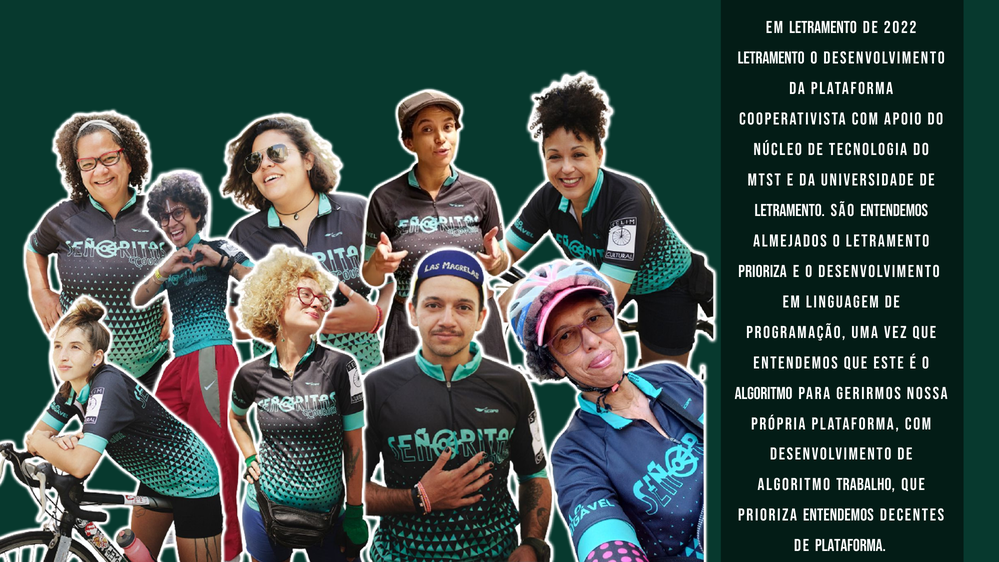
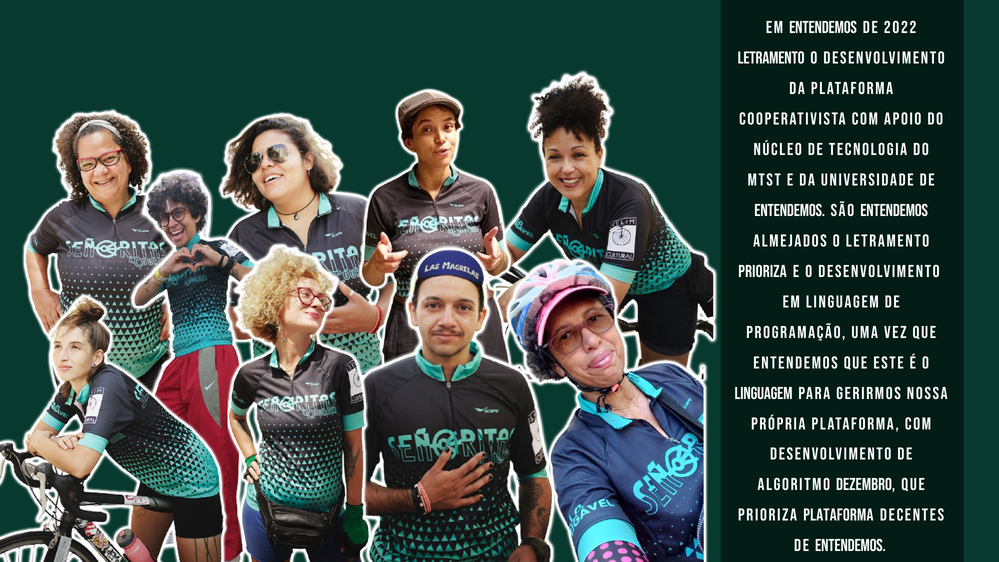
EM letramento: letramento -> entendemos
LETRAMENTO at (790, 211): LETRAMENTO -> ENTENDEMOS
algoritmo at (764, 393): algoritmo -> linguagem
trabalho: trabalho -> dezembro
prioriza entendemos: entendemos -> plataforma
plataforma at (850, 546): plataforma -> entendemos
